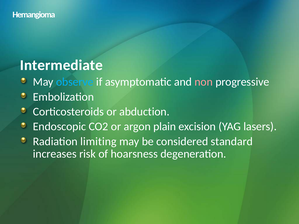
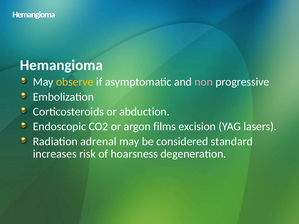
Intermediate at (61, 65): Intermediate -> Hemangioma
observe colour: light blue -> yellow
plain: plain -> films
limiting: limiting -> adrenal
